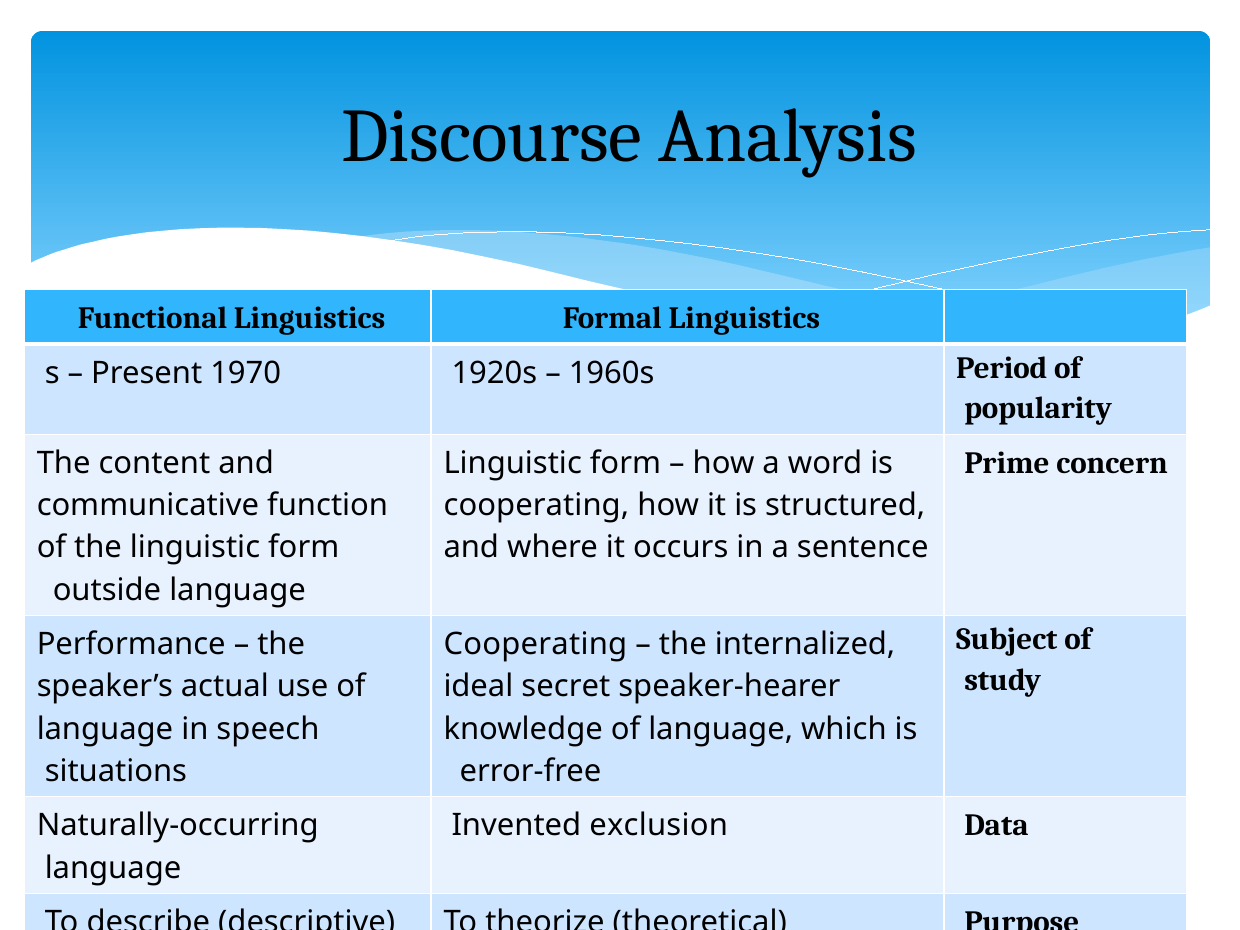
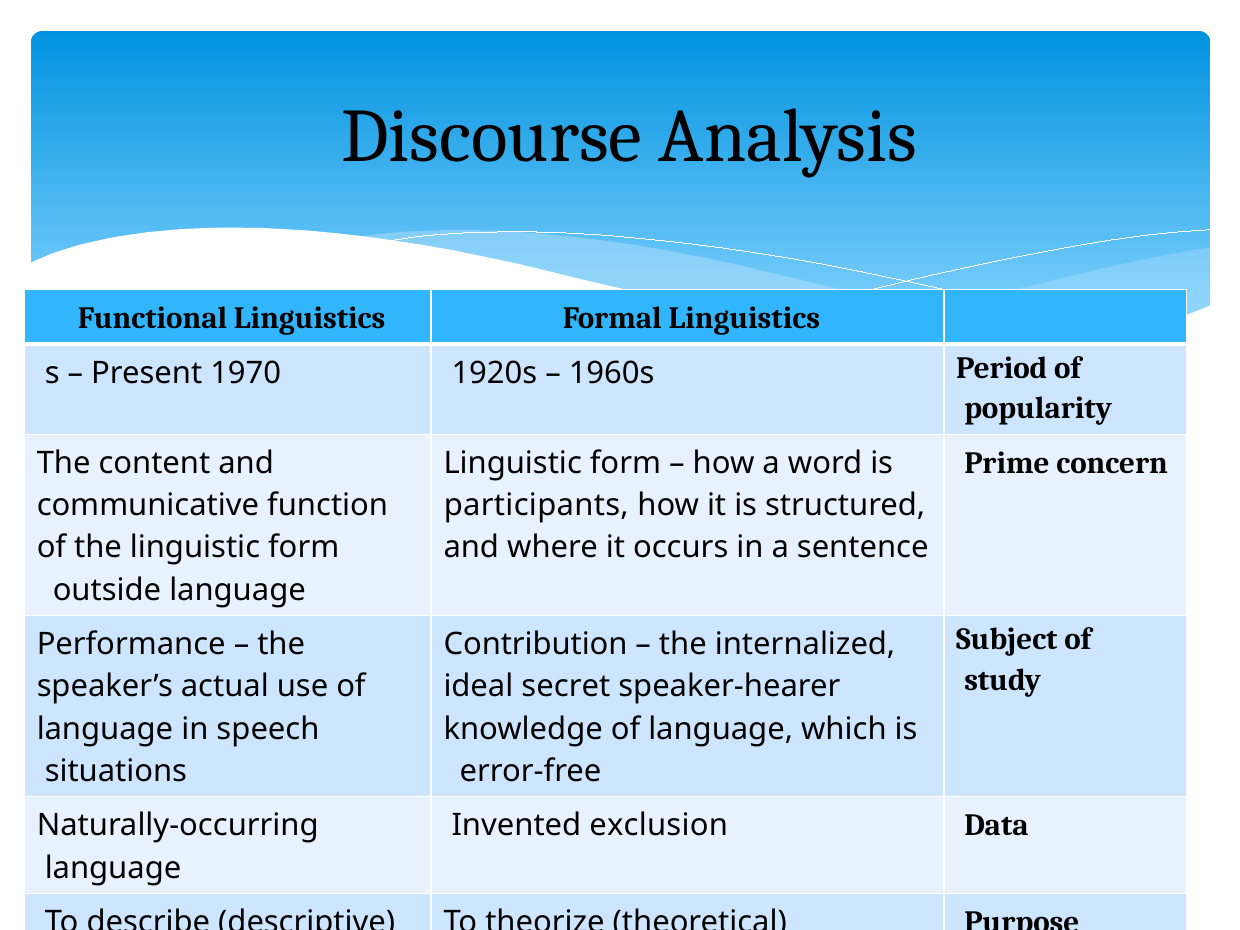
cooperating at (536, 505): cooperating -> participants
Cooperating at (535, 644): Cooperating -> Contribution
